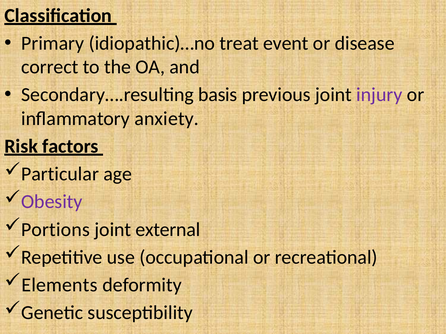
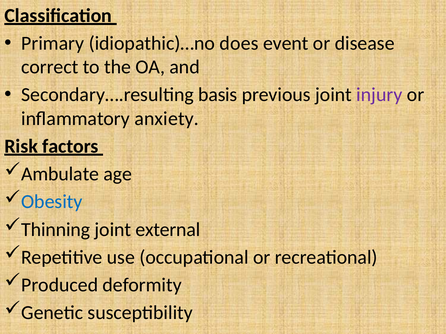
treat: treat -> does
Particular: Particular -> Ambulate
Obesity colour: purple -> blue
Portions: Portions -> Thinning
Elements: Elements -> Produced
